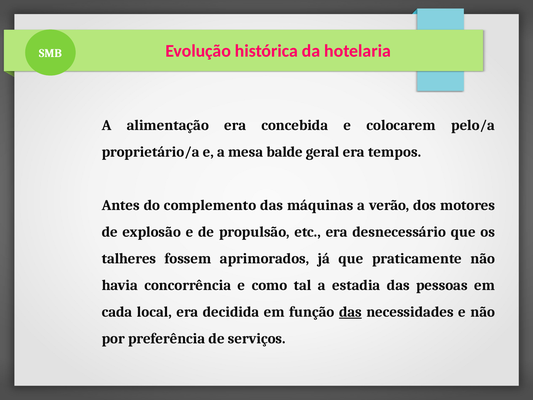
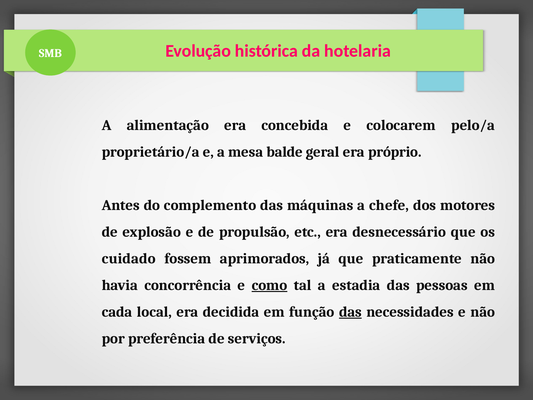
tempos: tempos -> próprio
verão: verão -> chefe
talheres: talheres -> cuidado
como underline: none -> present
